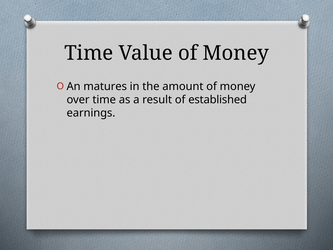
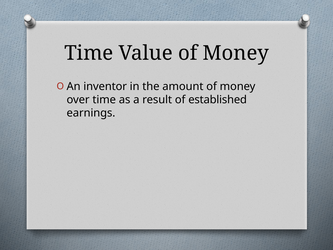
matures: matures -> inventor
